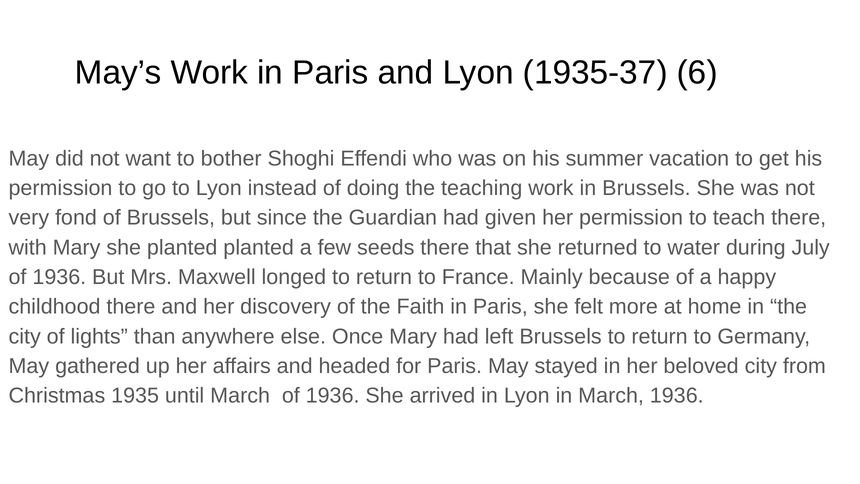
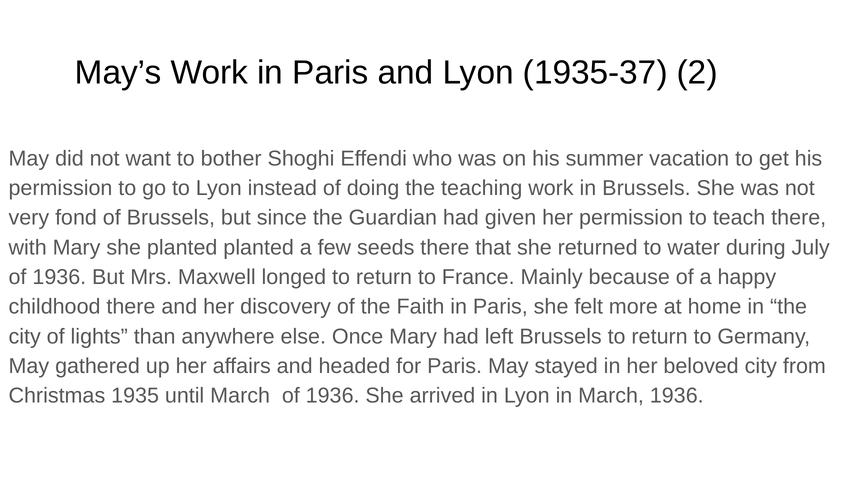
6: 6 -> 2
